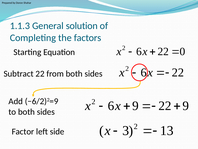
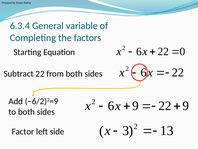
1.1.3: 1.1.3 -> 6.3.4
solution: solution -> variable
